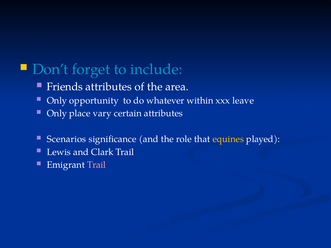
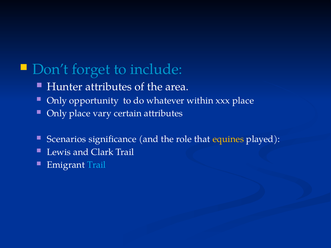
Friends: Friends -> Hunter
xxx leave: leave -> place
Trail at (96, 165) colour: pink -> light blue
